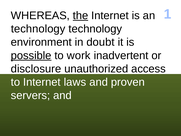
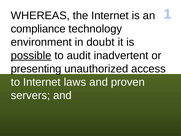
the underline: present -> none
technology at (38, 29): technology -> compliance
work: work -> audit
disclosure: disclosure -> presenting
